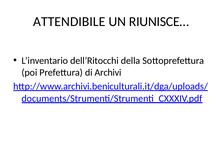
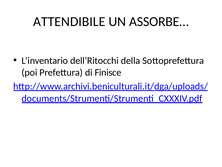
RIUNISCE…: RIUNISCE… -> ASSORBE…
Archivi: Archivi -> Finisce
